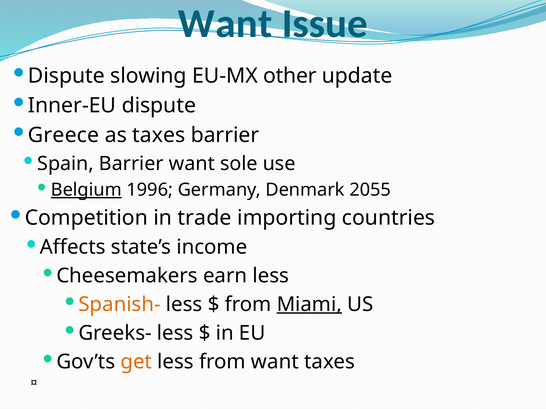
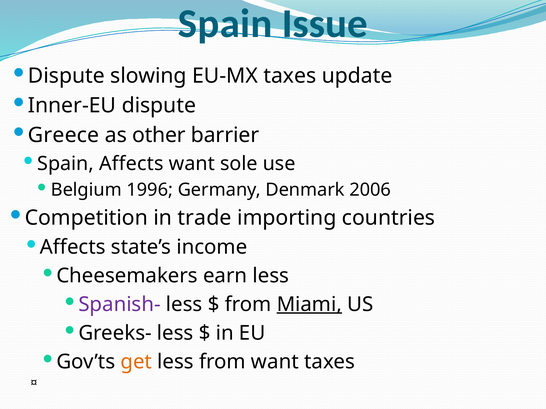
Want at (225, 24): Want -> Spain
EU-MX other: other -> taxes
as taxes: taxes -> other
Spain Barrier: Barrier -> Affects
Belgium underline: present -> none
2055: 2055 -> 2006
Spanish- colour: orange -> purple
